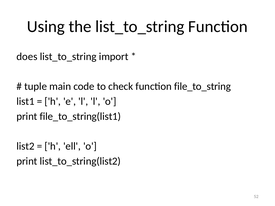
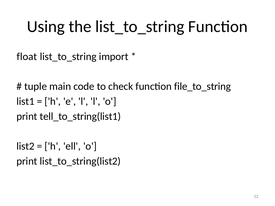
does: does -> float
file_to_string(list1: file_to_string(list1 -> tell_to_string(list1
